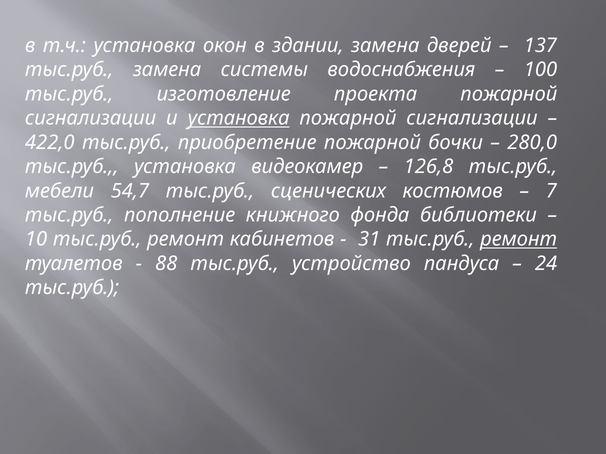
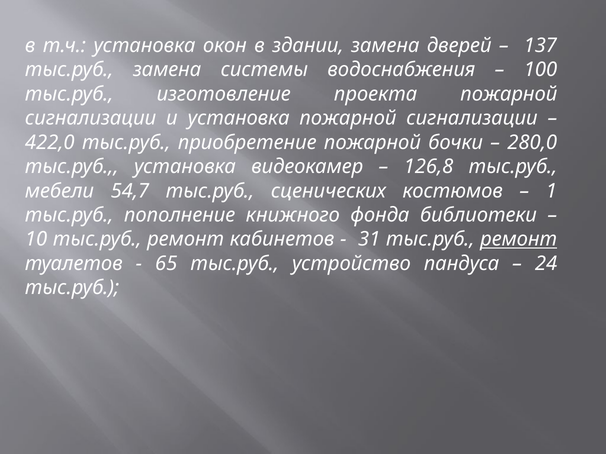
установка at (239, 118) underline: present -> none
7: 7 -> 1
88: 88 -> 65
